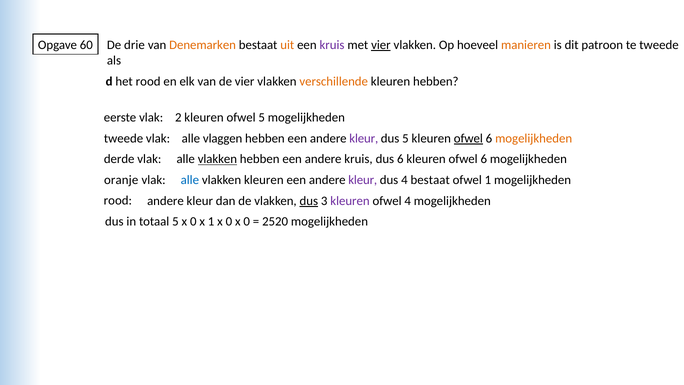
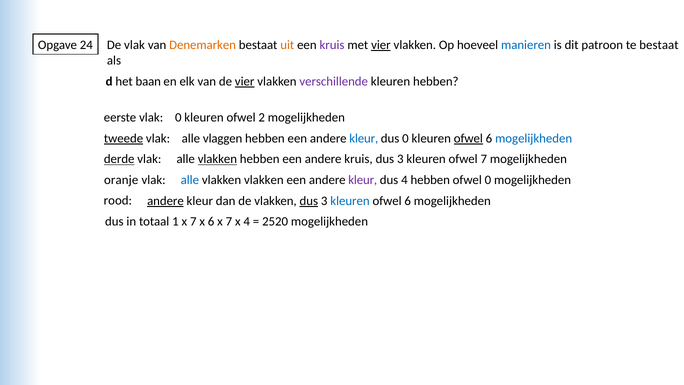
60: 60 -> 24
De drie: drie -> vlak
manieren colour: orange -> blue
te tweede: tweede -> bestaat
het rood: rood -> baan
vier at (245, 81) underline: none -> present
verschillende colour: orange -> purple
vlak 2: 2 -> 0
ofwel 5: 5 -> 2
tweede at (124, 138) underline: none -> present
kleur at (364, 138) colour: purple -> blue
dus 5: 5 -> 0
mogelijkheden at (534, 138) colour: orange -> blue
derde underline: none -> present
6 at (400, 159): 6 -> 3
6 at (484, 159): 6 -> 7
vlakken kleuren: kleuren -> vlakken
4 bestaat: bestaat -> hebben
ofwel 1: 1 -> 0
andere at (165, 201) underline: none -> present
kleuren at (350, 201) colour: purple -> blue
4 at (408, 201): 4 -> 6
totaal 5: 5 -> 1
0 at (193, 221): 0 -> 7
x 1: 1 -> 6
0 at (229, 221): 0 -> 7
0 at (247, 221): 0 -> 4
